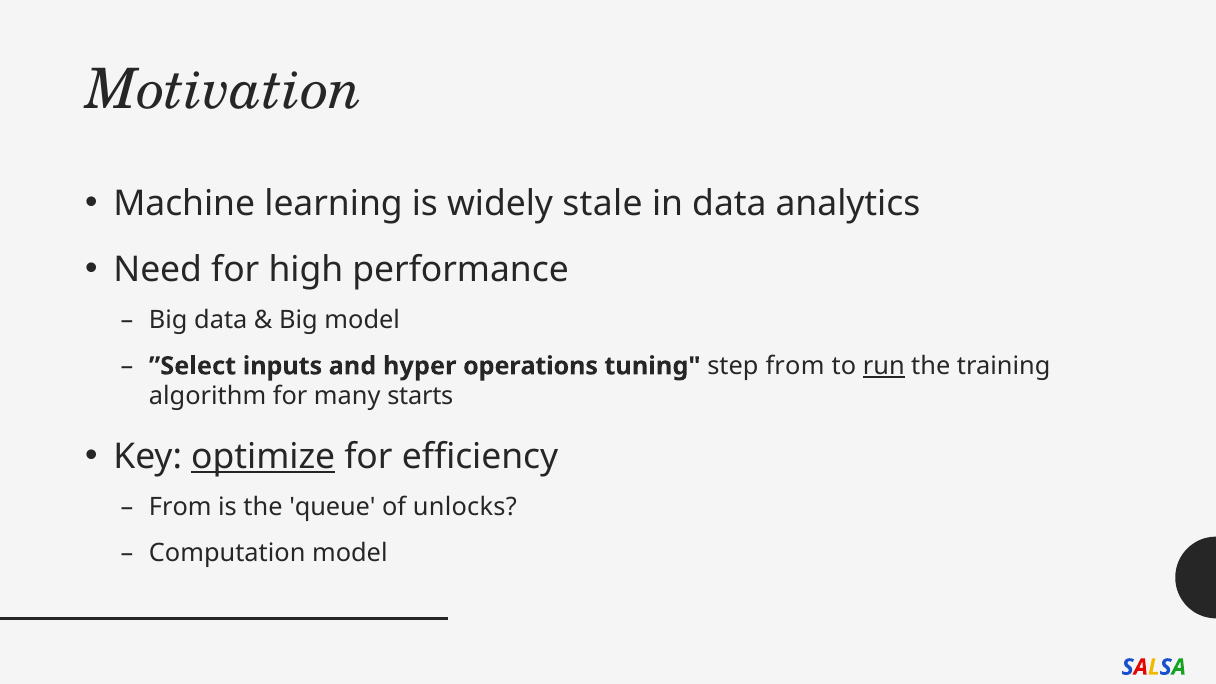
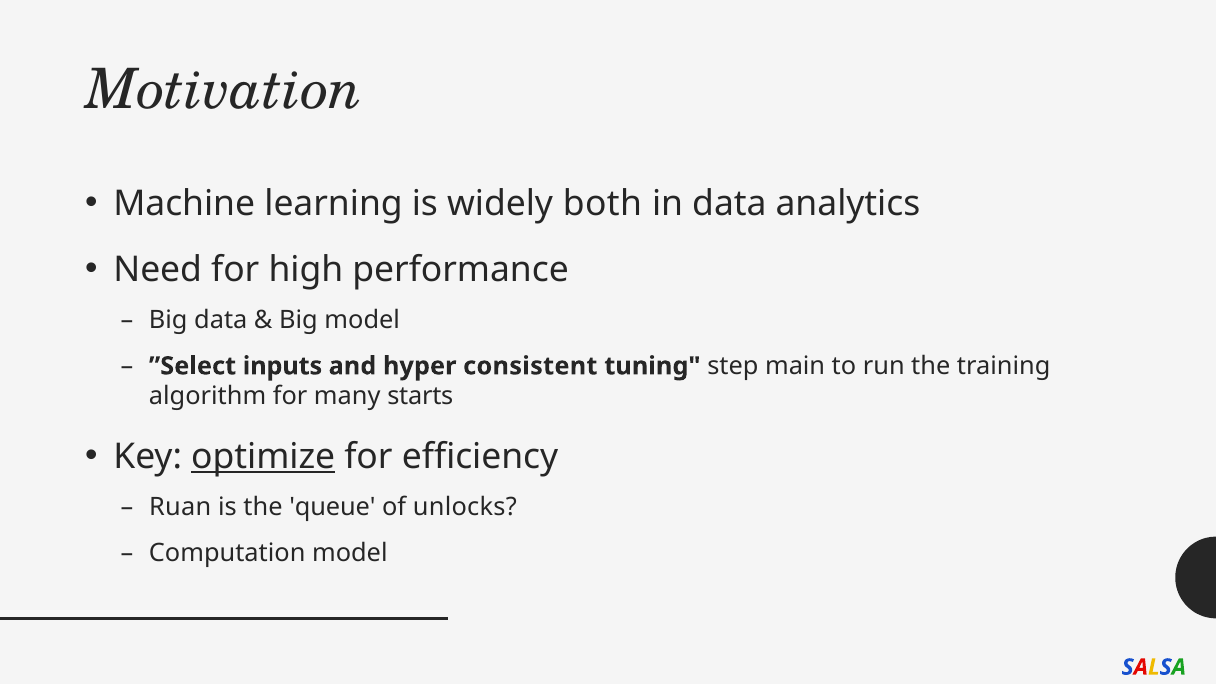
stale: stale -> both
operations: operations -> consistent
step from: from -> main
run underline: present -> none
From at (180, 507): From -> Ruan
